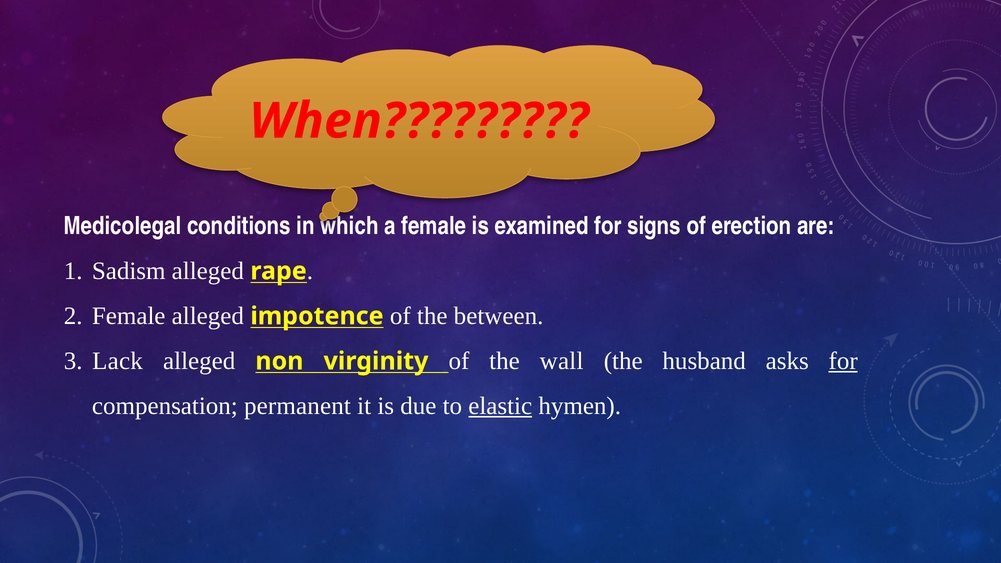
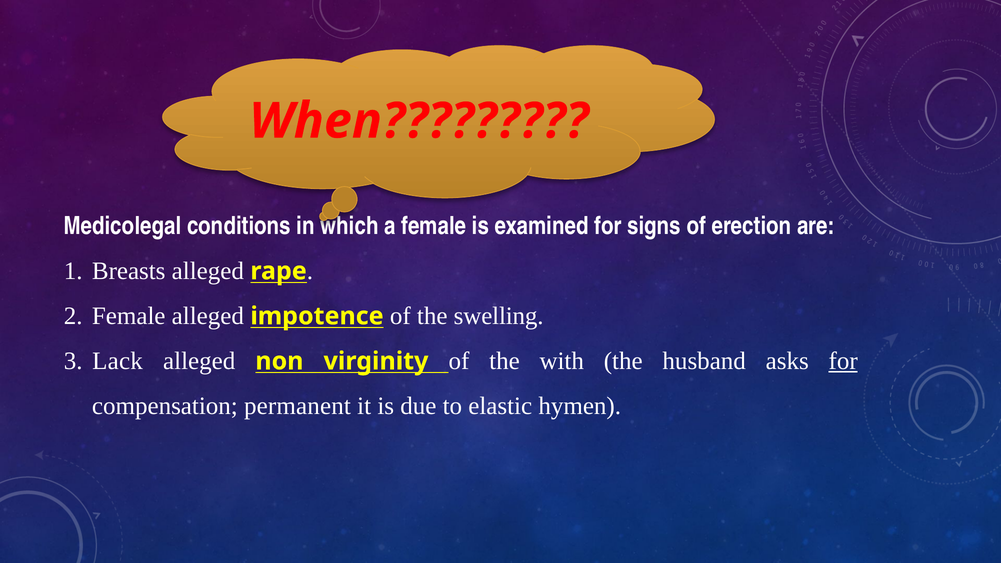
Sadism: Sadism -> Breasts
between: between -> swelling
wall: wall -> with
elastic underline: present -> none
